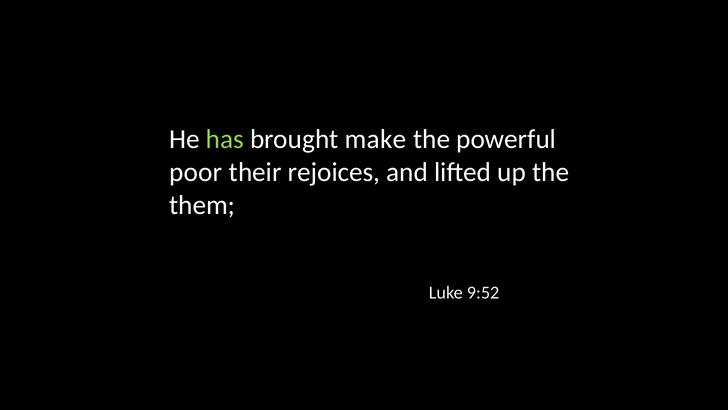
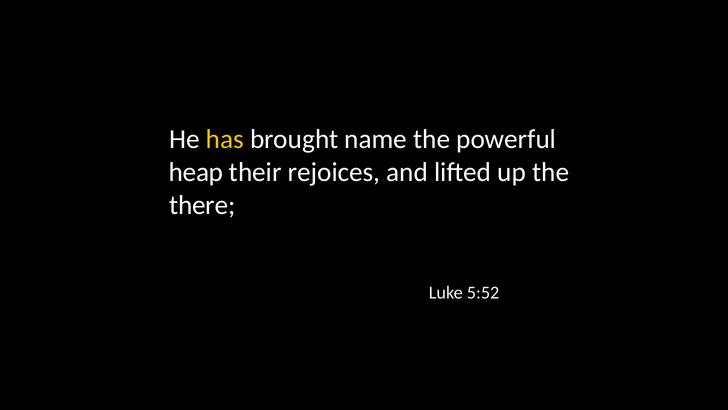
has colour: light green -> yellow
make: make -> name
poor: poor -> heap
them: them -> there
9:52: 9:52 -> 5:52
